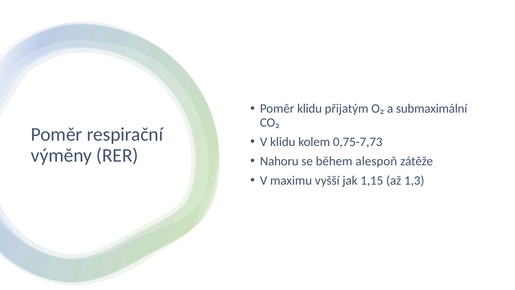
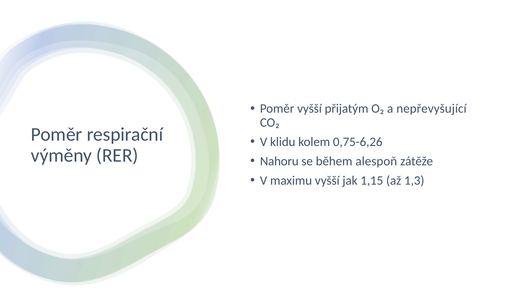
Poměr klidu: klidu -> vyšší
submaximální: submaximální -> nepřevyšující
0,75-7,73: 0,75-7,73 -> 0,75-6,26
